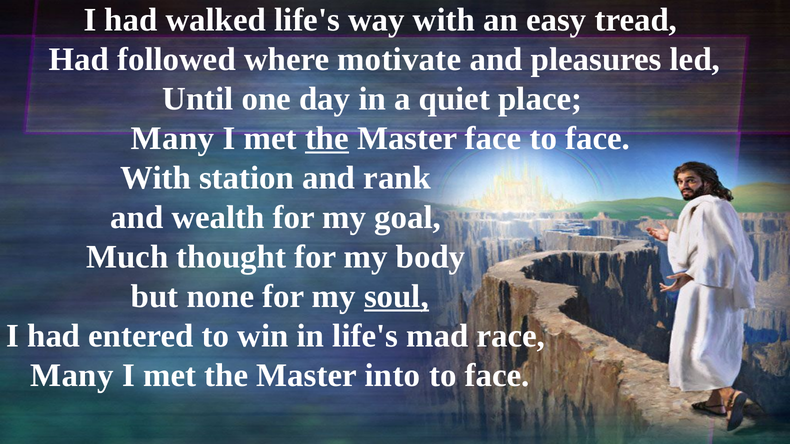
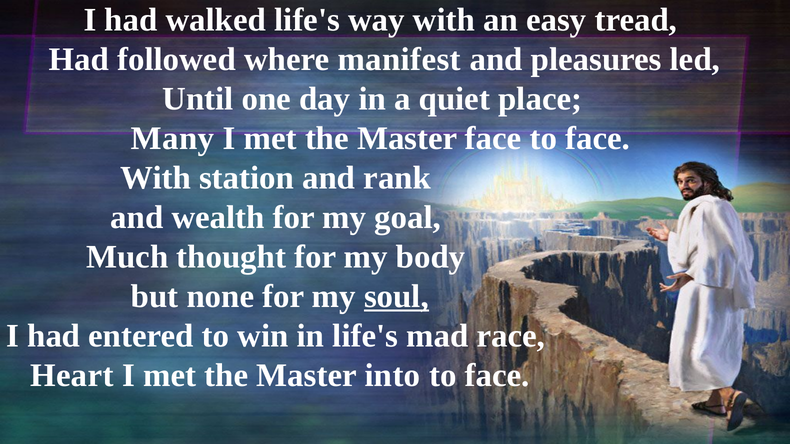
motivate: motivate -> manifest
the at (327, 138) underline: present -> none
Many at (72, 376): Many -> Heart
